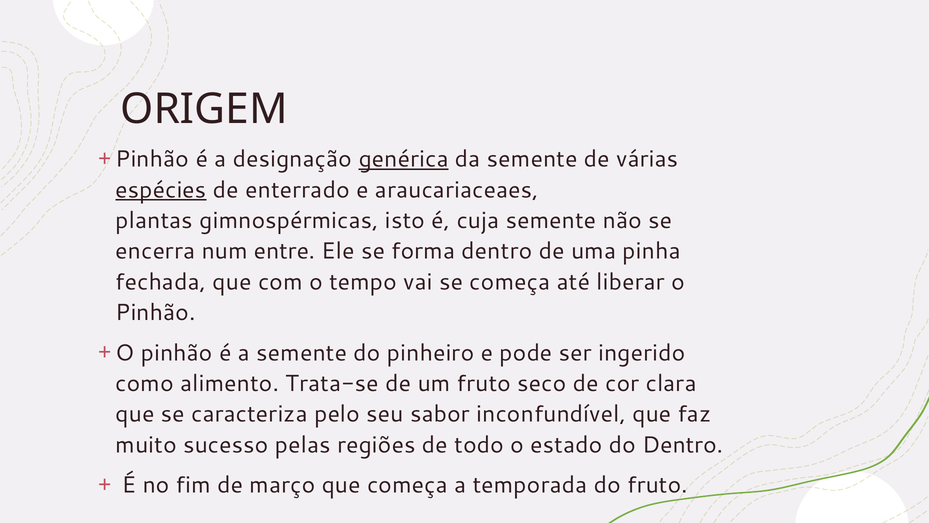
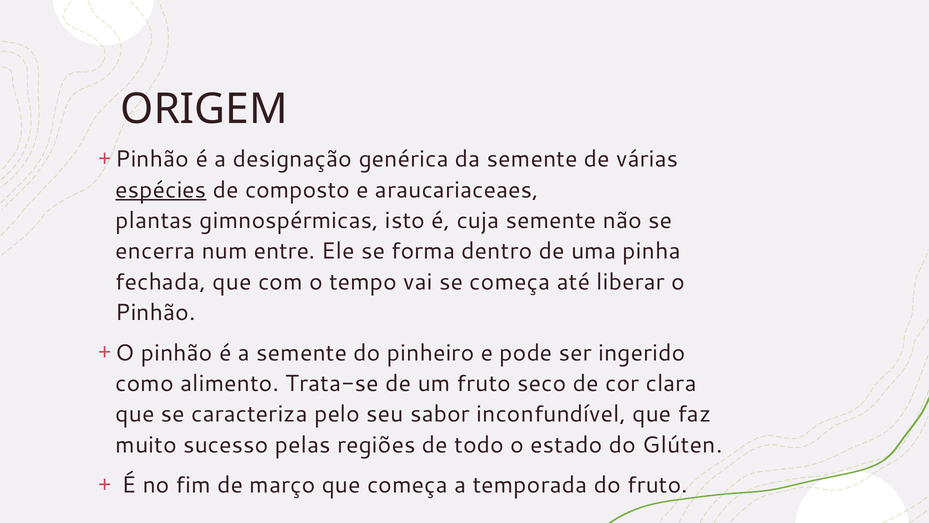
genérica underline: present -> none
enterrado: enterrado -> composto
do Dentro: Dentro -> Glúten
